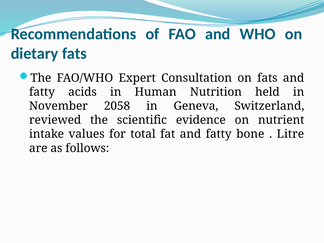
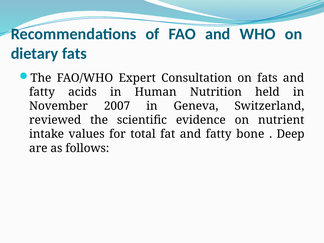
2058: 2058 -> 2007
Litre: Litre -> Deep
